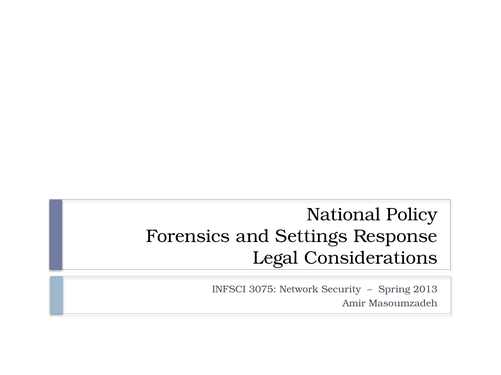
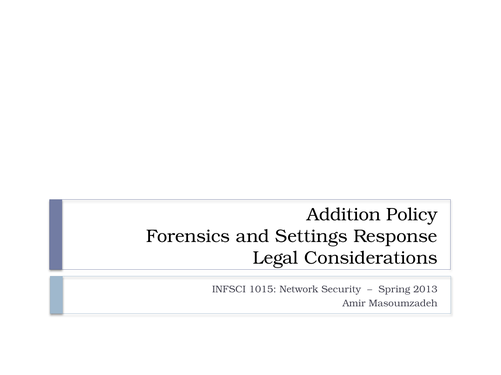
National: National -> Addition
3075: 3075 -> 1015
